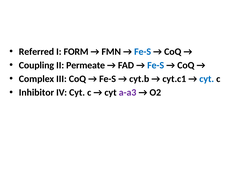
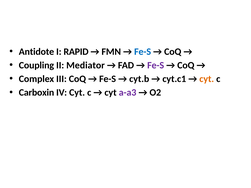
Referred: Referred -> Antidote
FORM: FORM -> RAPID
Permeate: Permeate -> Mediator
Fe-S at (156, 65) colour: blue -> purple
cyt at (207, 79) colour: blue -> orange
Inhibitor: Inhibitor -> Carboxin
